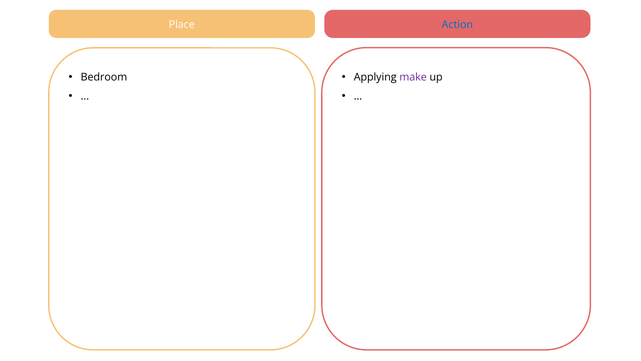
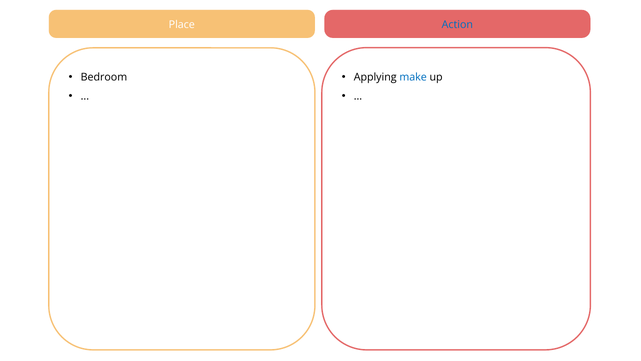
make colour: purple -> blue
